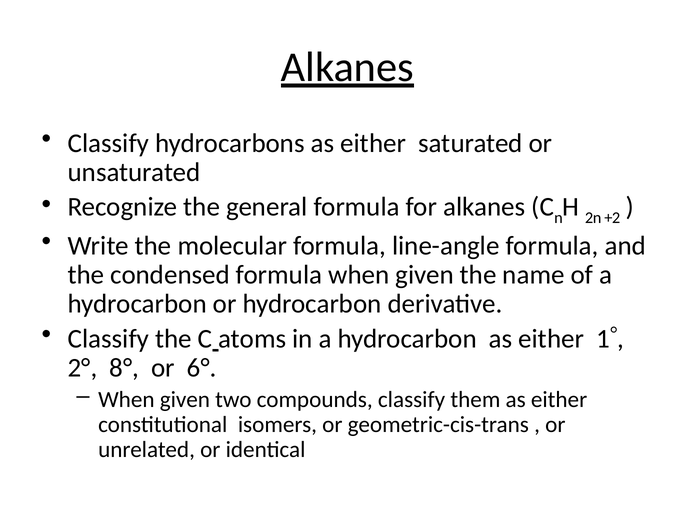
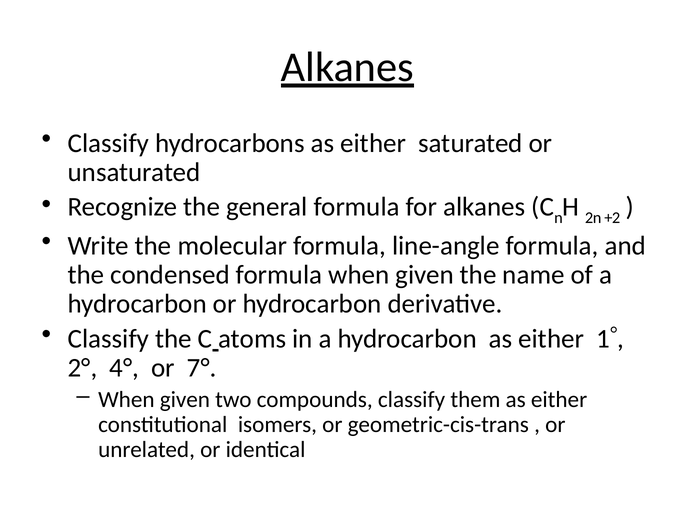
8°: 8° -> 4°
6°: 6° -> 7°
